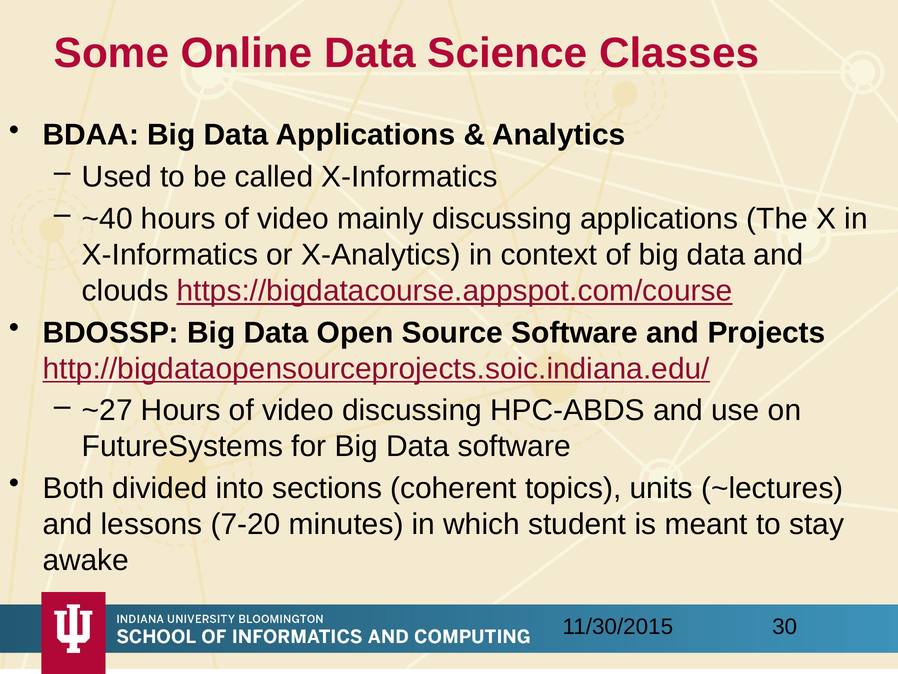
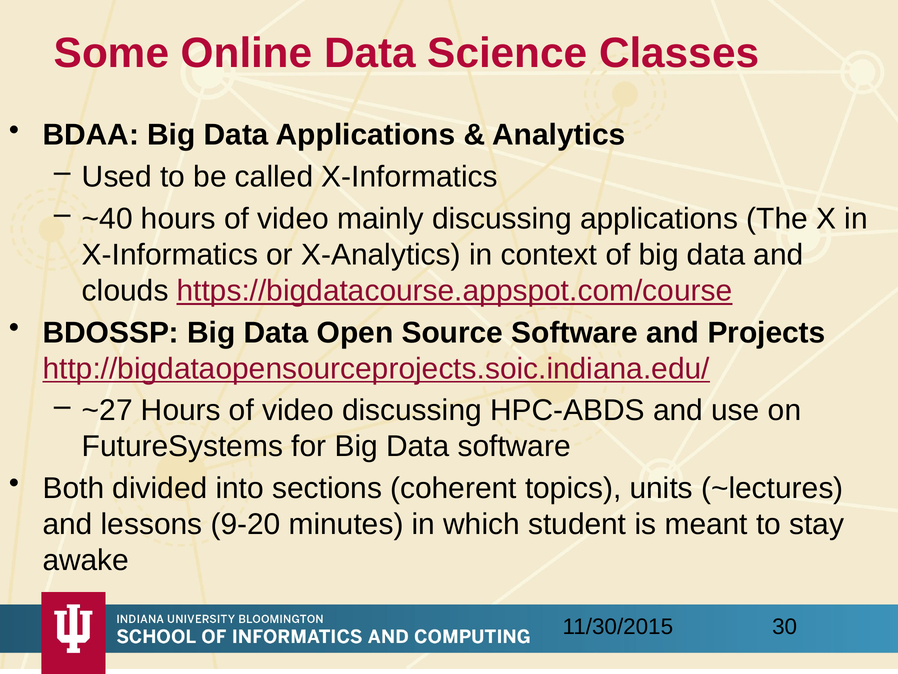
7-20: 7-20 -> 9-20
